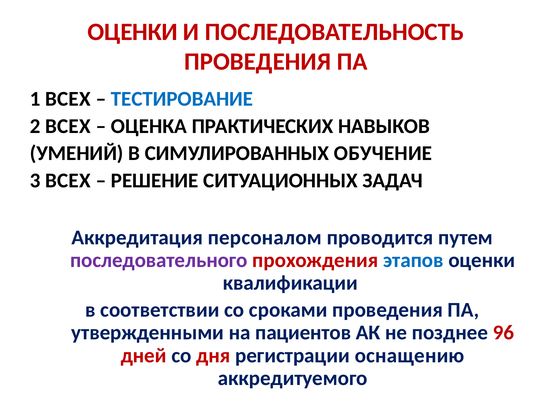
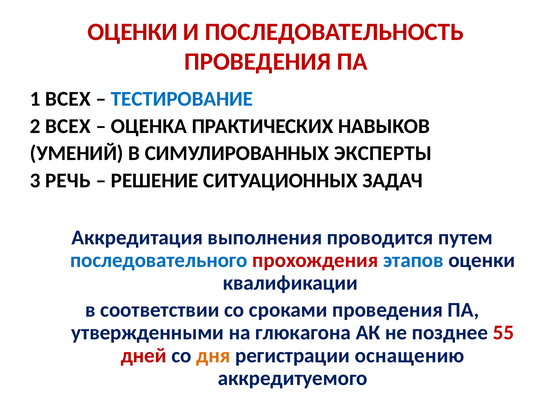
ОБУЧЕНИЕ: ОБУЧЕНИЕ -> ЭКСПЕРТЫ
3 ВСЕХ: ВСЕХ -> РЕЧЬ
персоналом: персоналом -> выполнения
последовательного colour: purple -> blue
пациентов: пациентов -> глюкагона
96: 96 -> 55
дня colour: red -> orange
